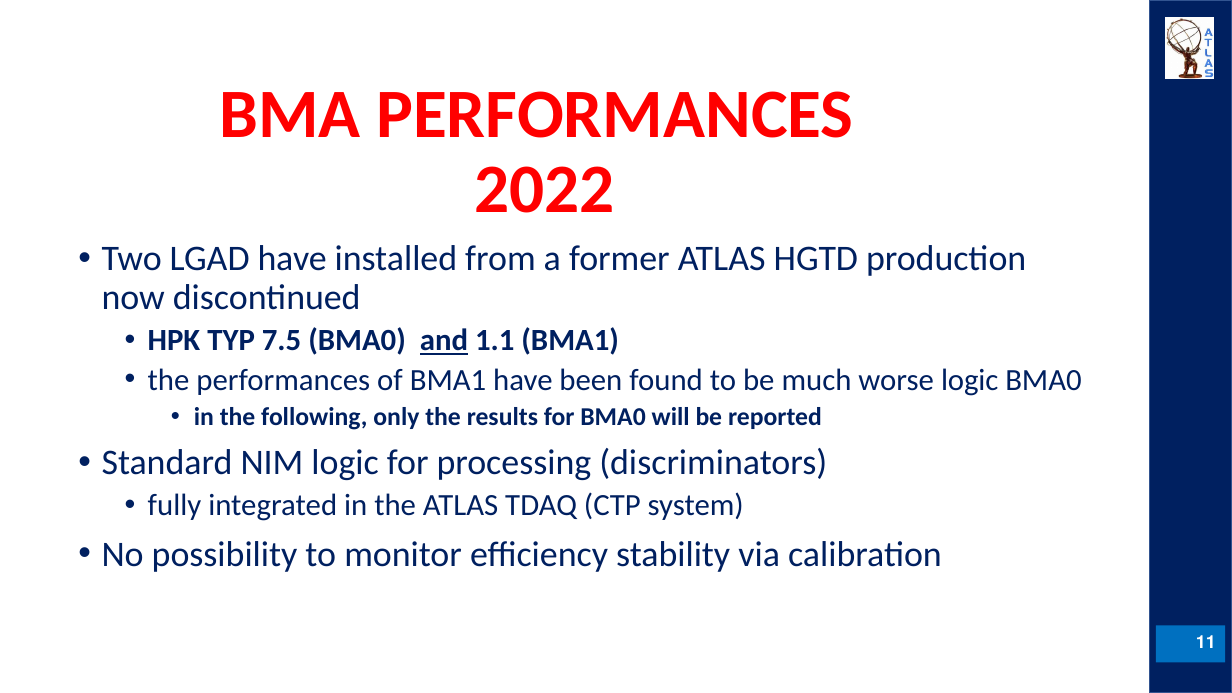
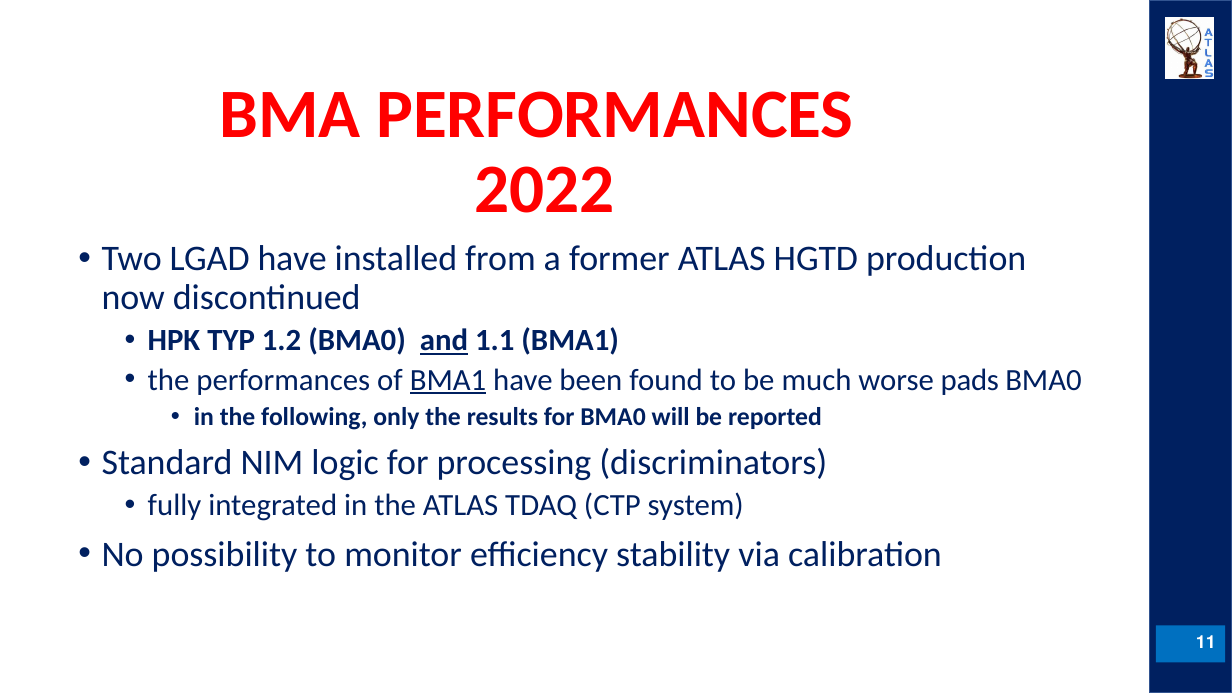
7.5: 7.5 -> 1.2
BMA1 at (448, 380) underline: none -> present
worse logic: logic -> pads
